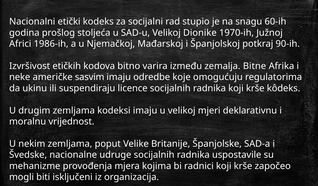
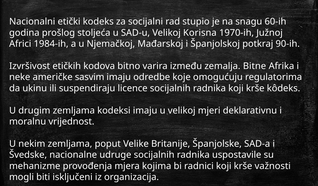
Dionike: Dionike -> Korisna
1986-ih: 1986-ih -> 1984-ih
započeo: započeo -> važnosti
